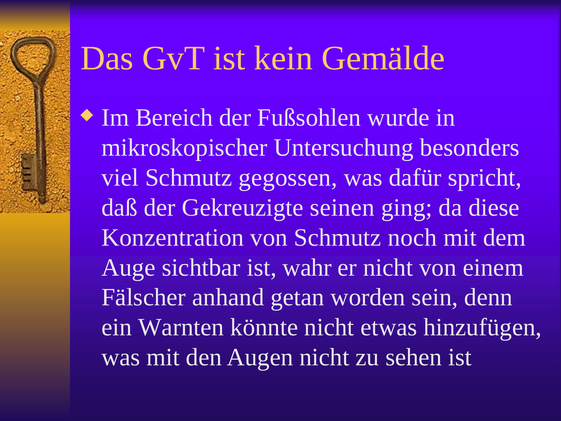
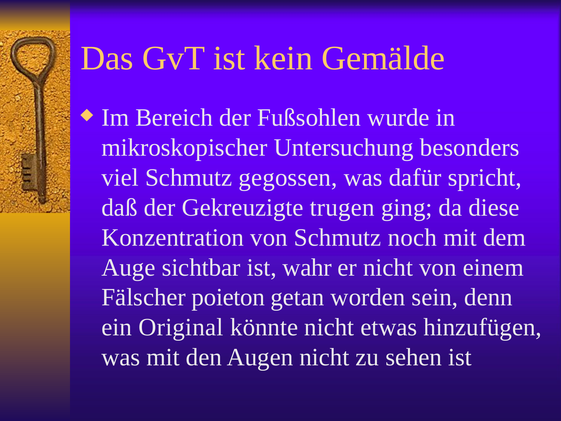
seinen: seinen -> trugen
anhand: anhand -> poieton
Warnten: Warnten -> Original
